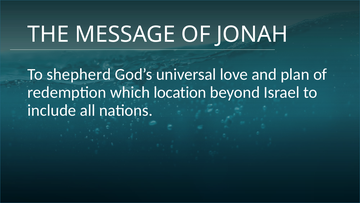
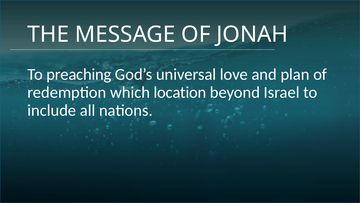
shepherd: shepherd -> preaching
